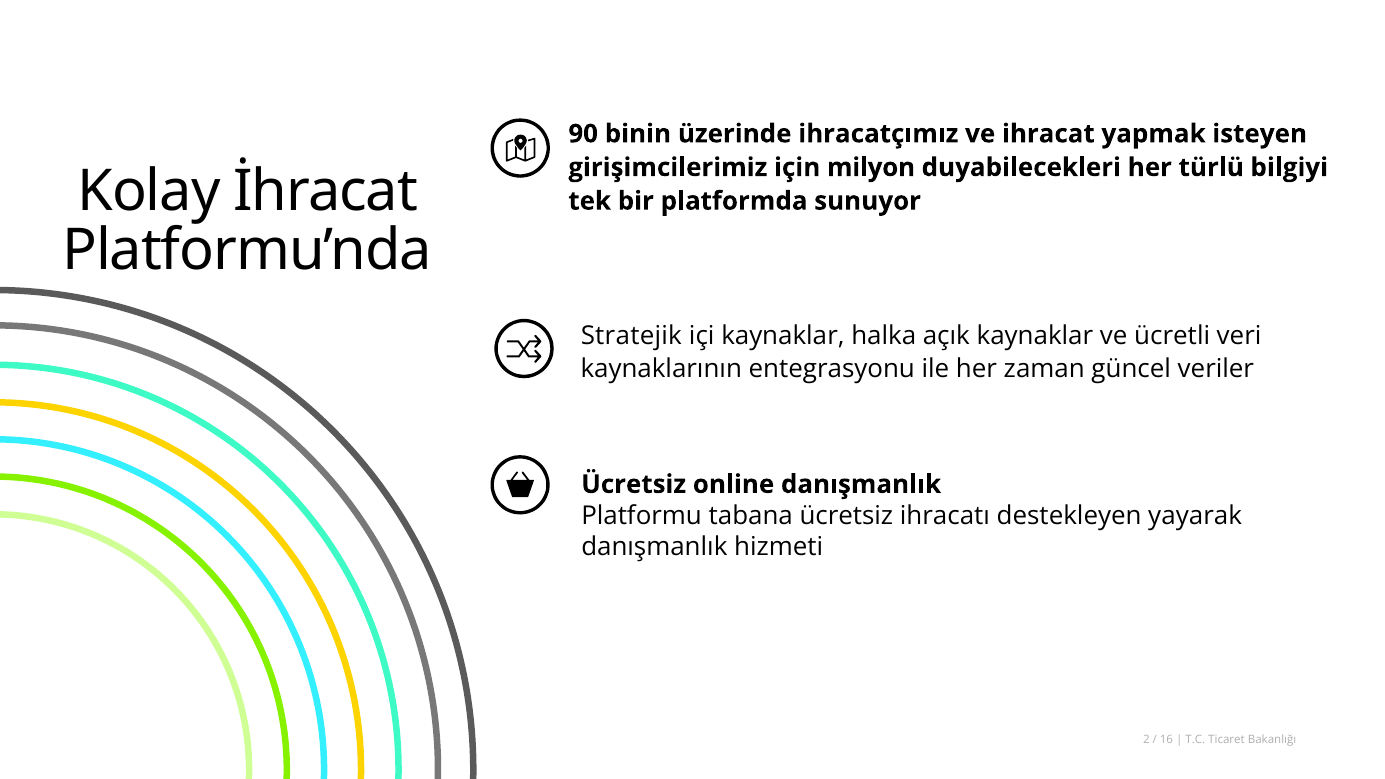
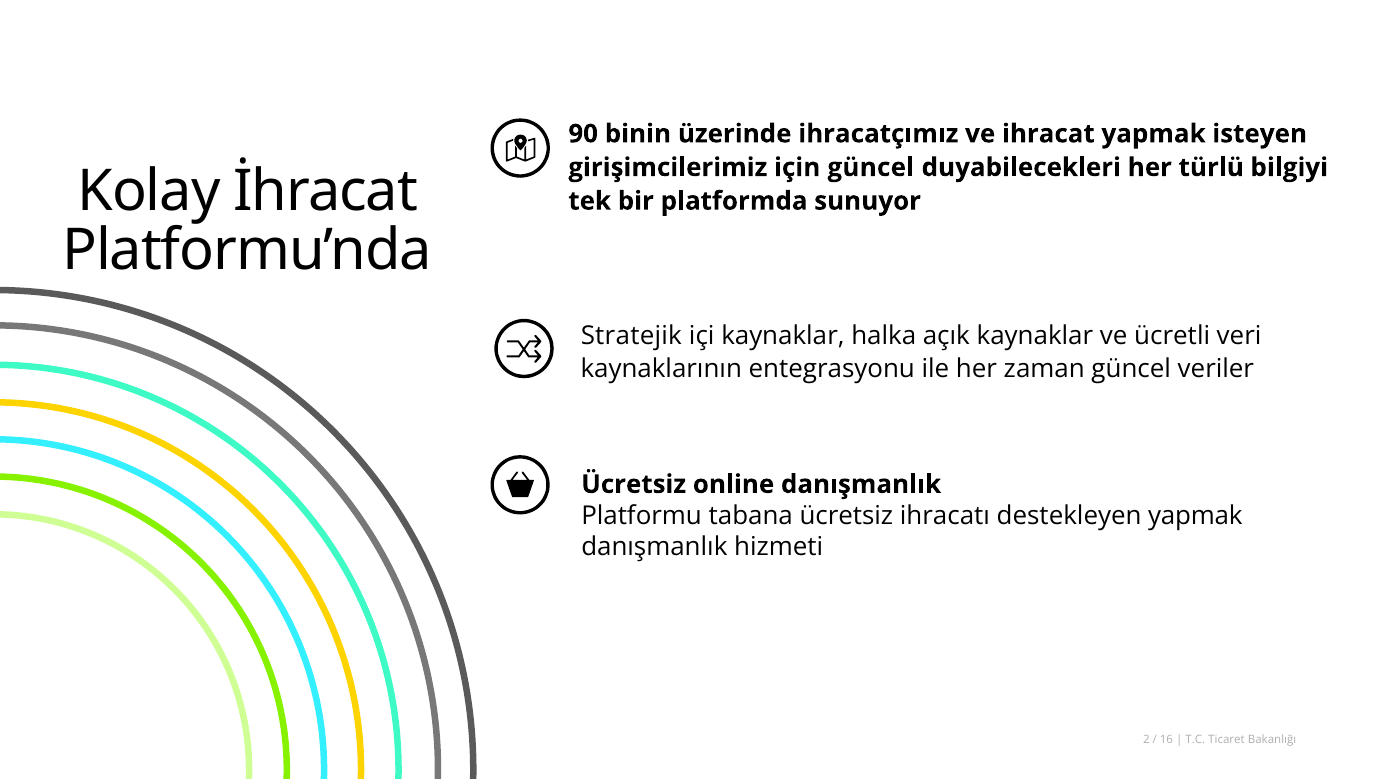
için milyon: milyon -> güncel
destekleyen yayarak: yayarak -> yapmak
